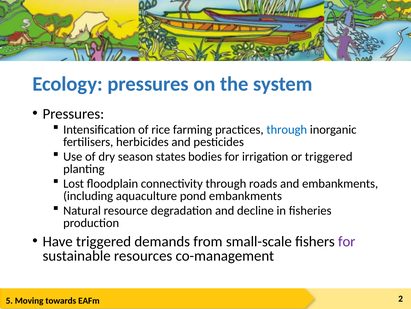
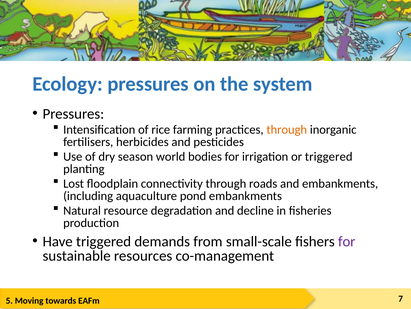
through at (287, 129) colour: blue -> orange
states: states -> world
2: 2 -> 7
